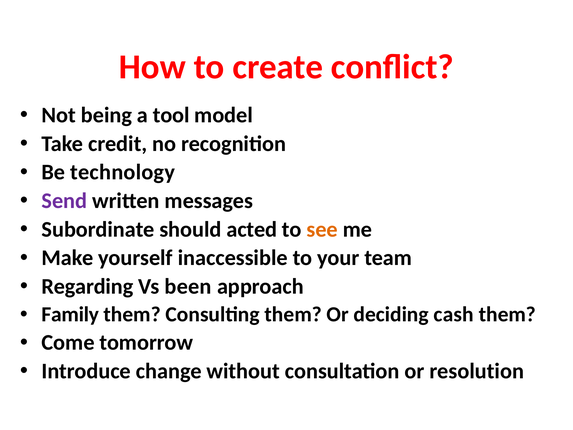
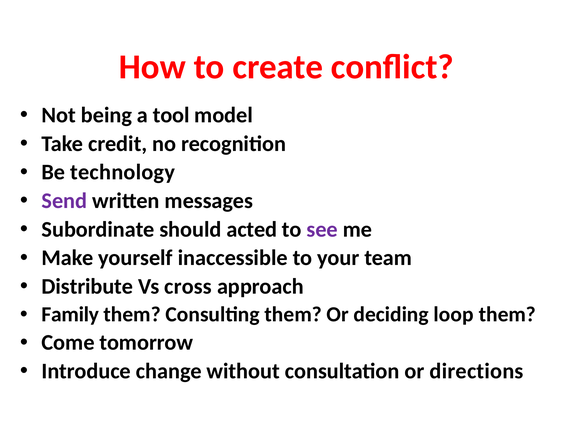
see colour: orange -> purple
Regarding: Regarding -> Distribute
been: been -> cross
cash: cash -> loop
resolution: resolution -> directions
